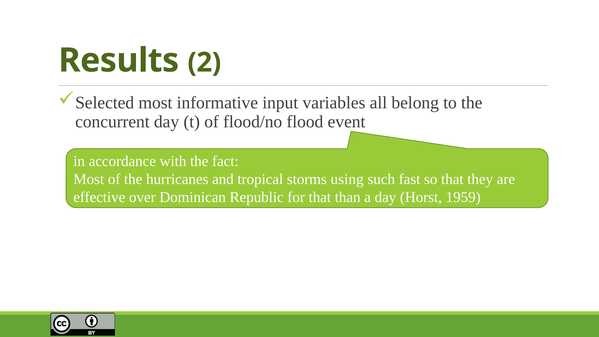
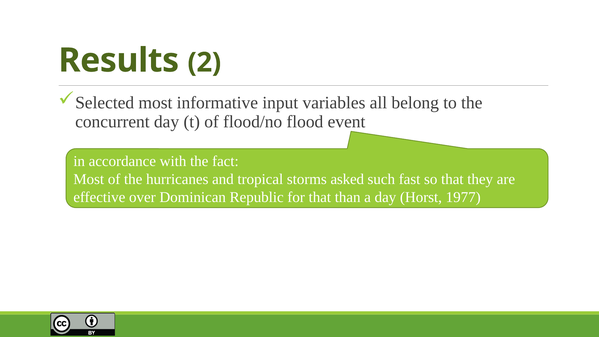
using: using -> asked
1959: 1959 -> 1977
